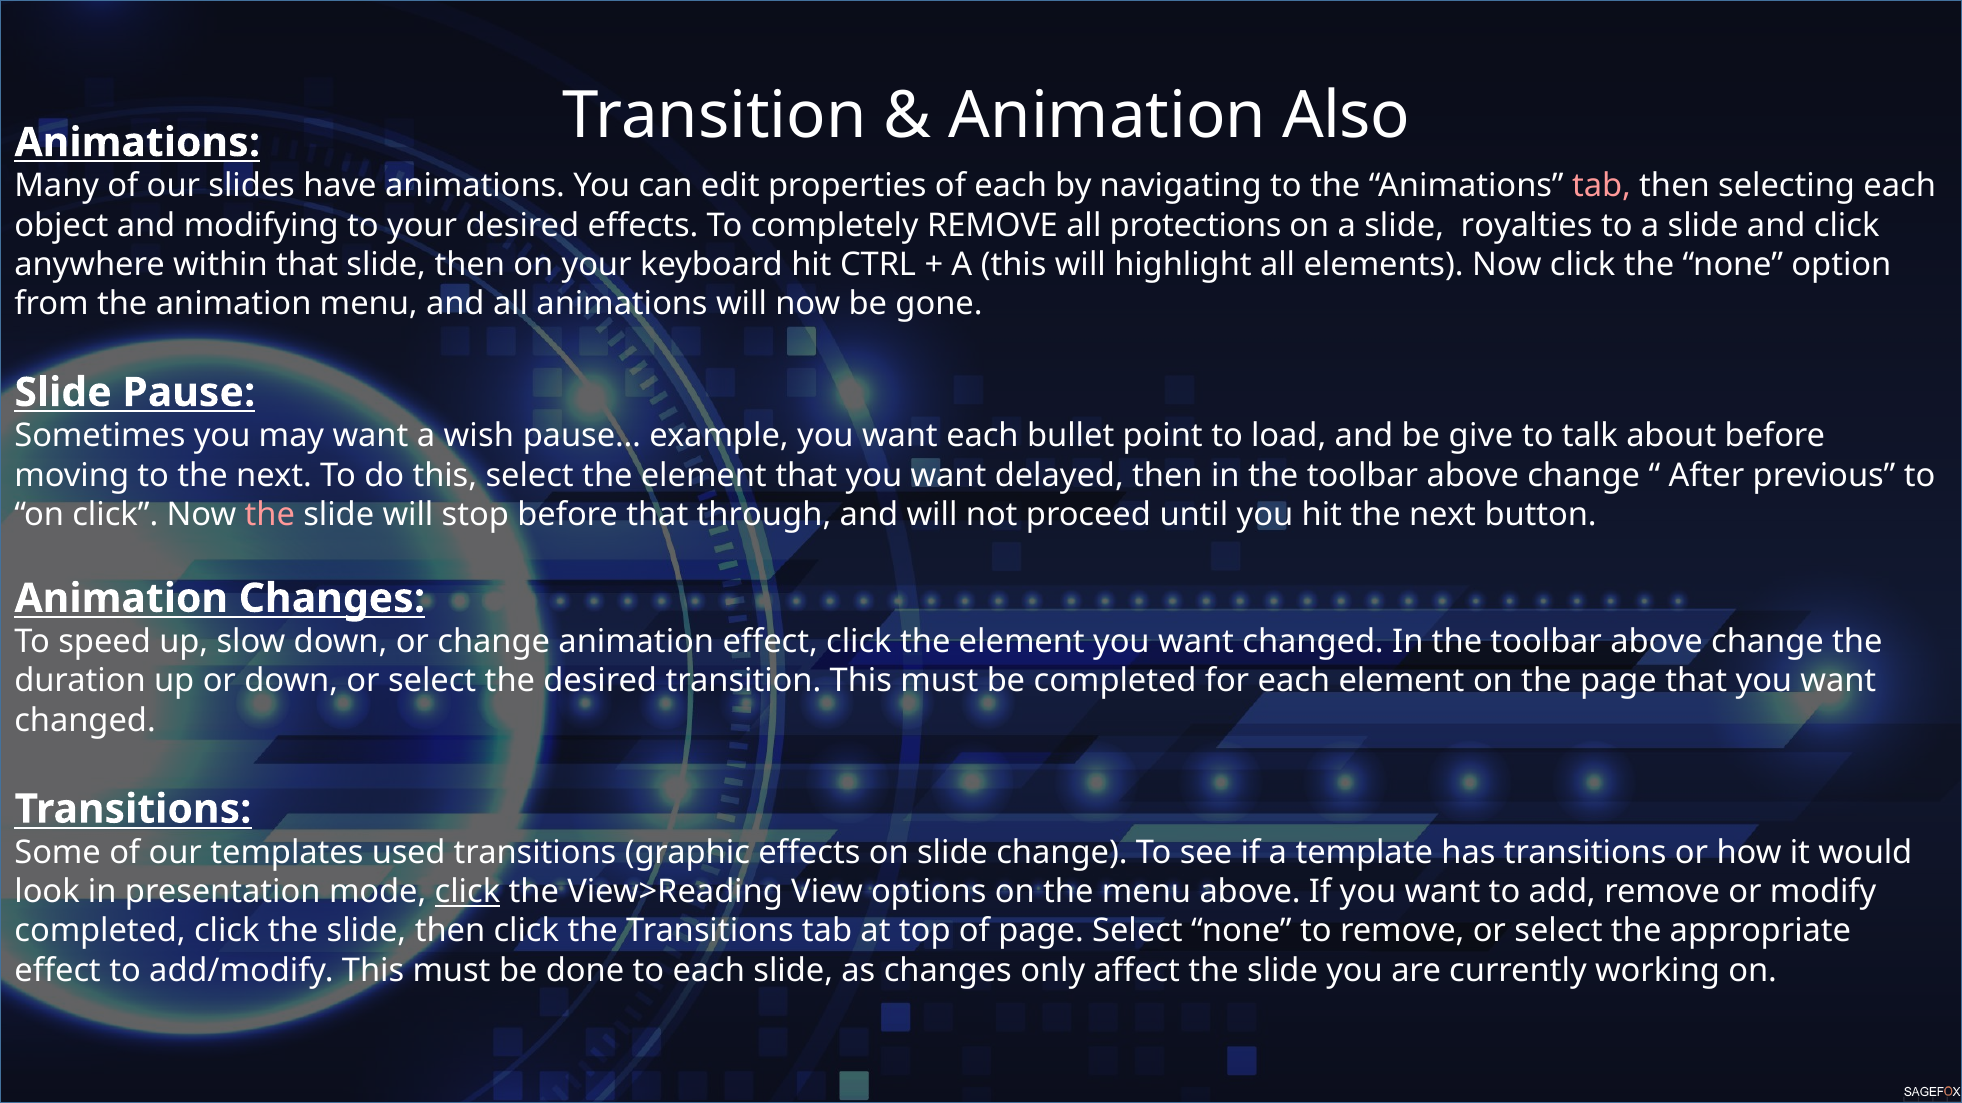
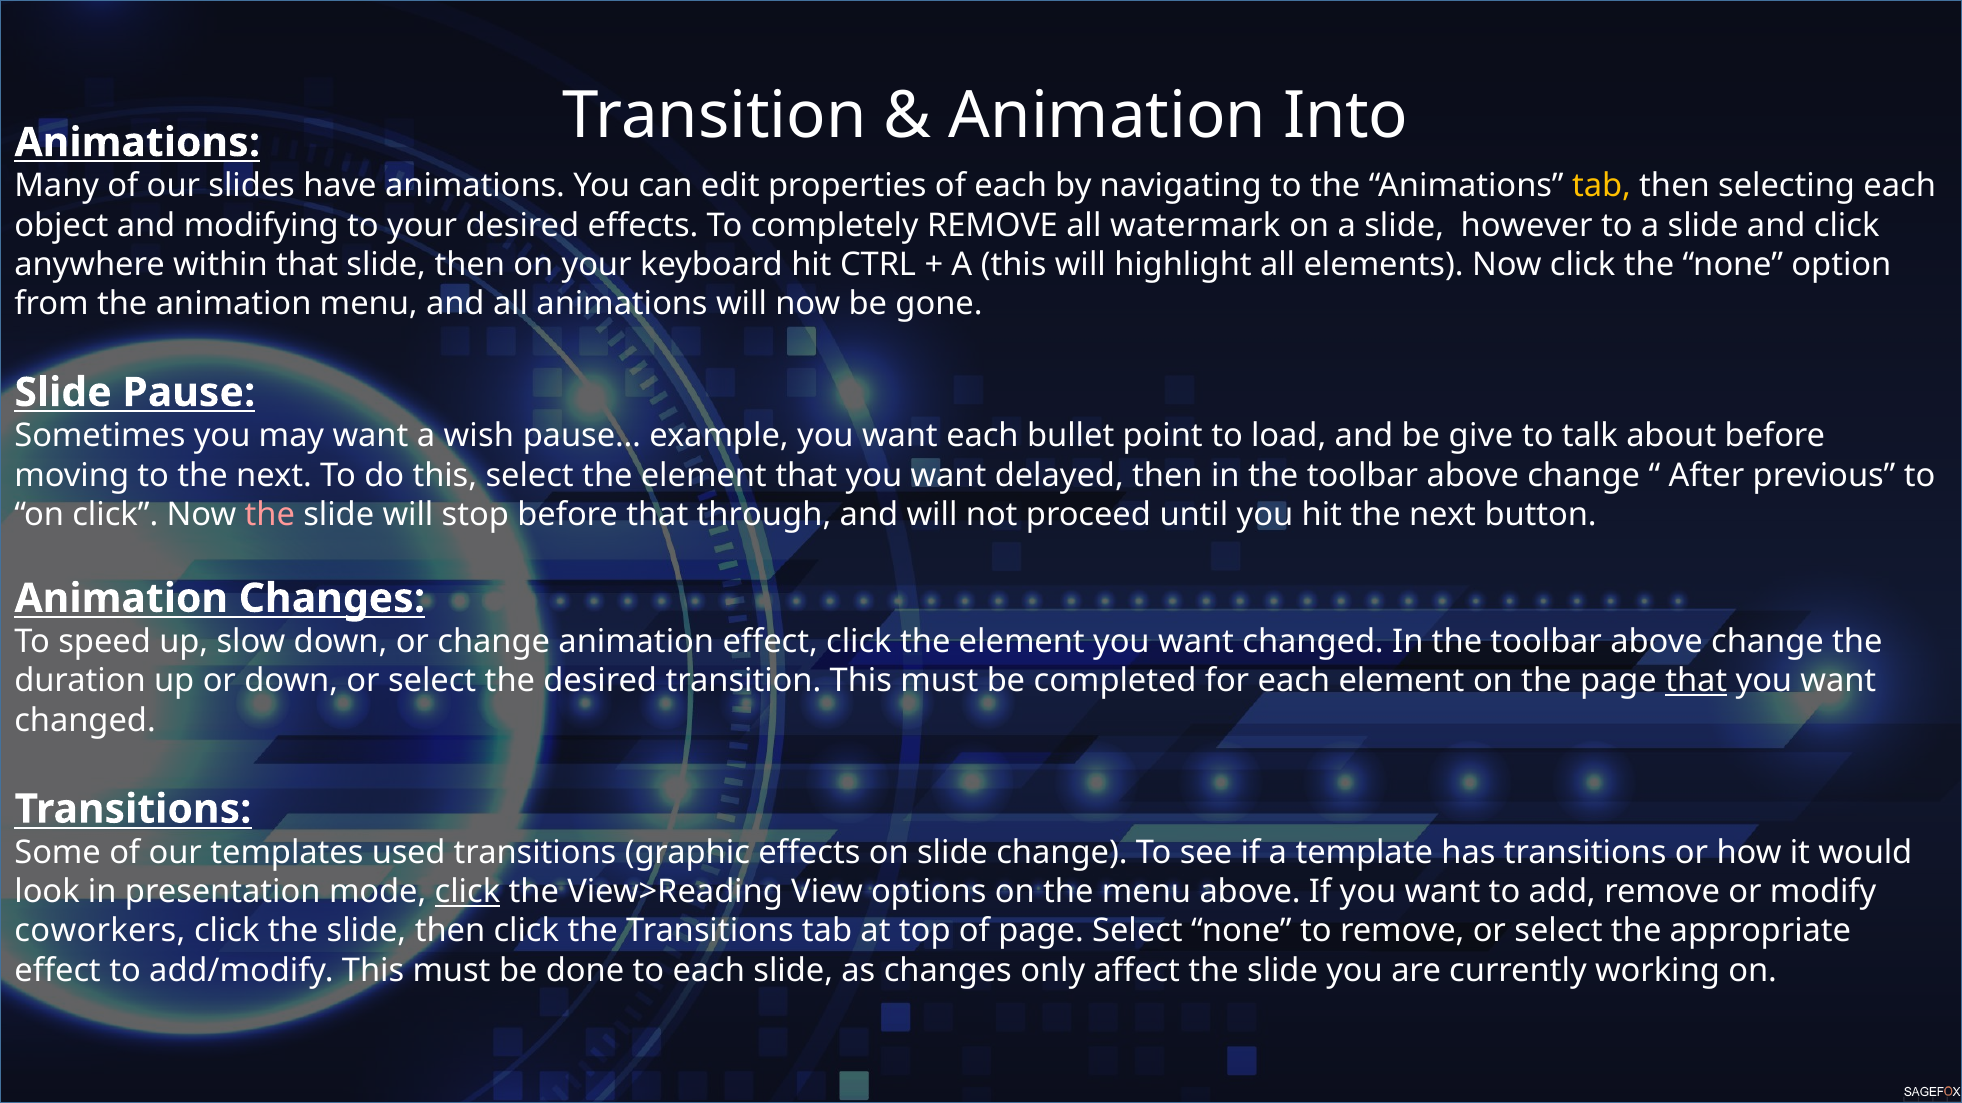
Also: Also -> Into
tab at (1602, 186) colour: pink -> yellow
protections: protections -> watermark
royalties: royalties -> however
that at (1696, 682) underline: none -> present
completed at (100, 932): completed -> coworkers
